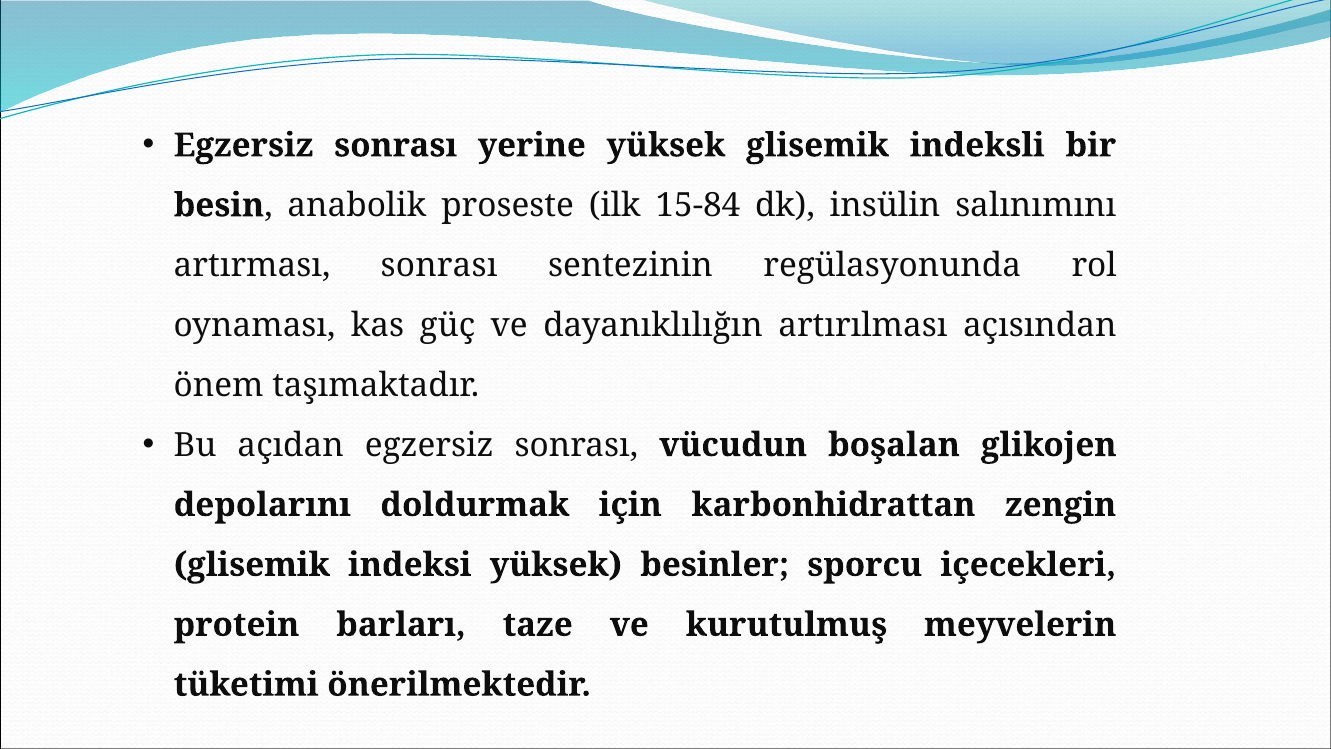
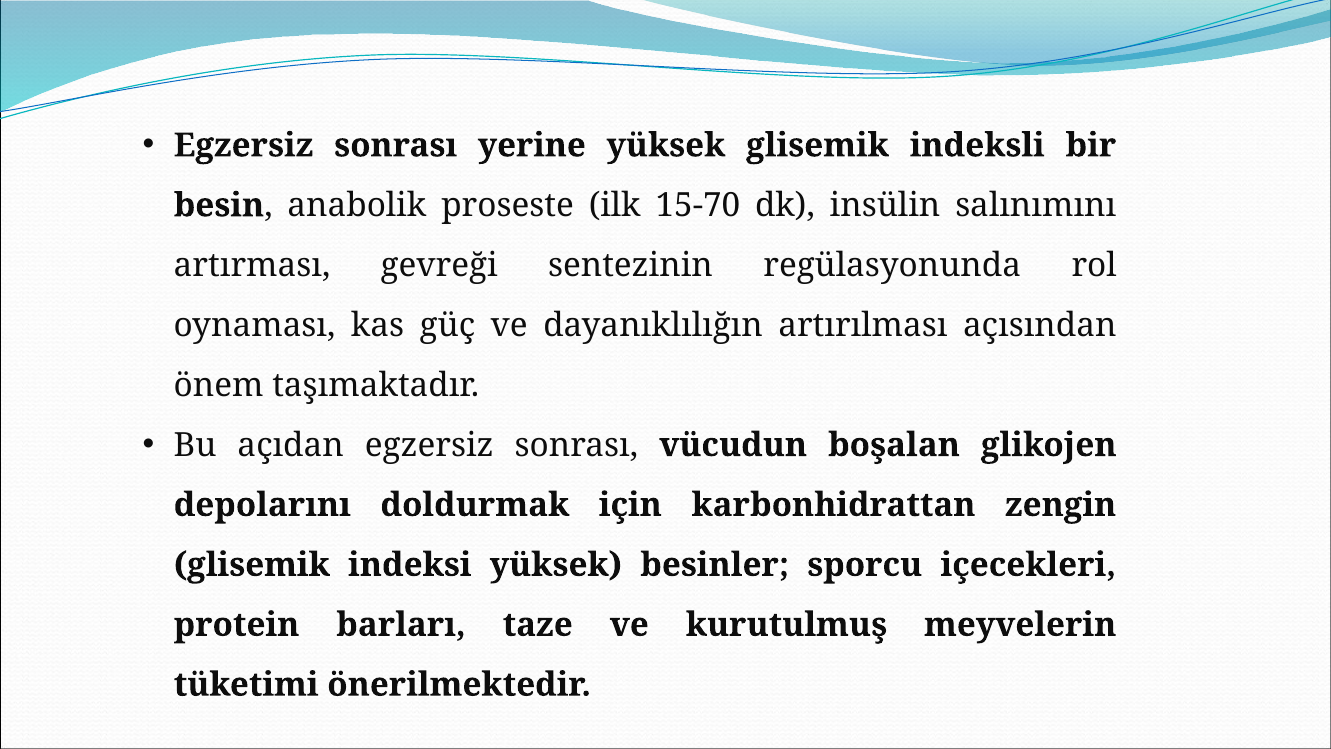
15-84: 15-84 -> 15-70
artırması sonrası: sonrası -> gevreği
